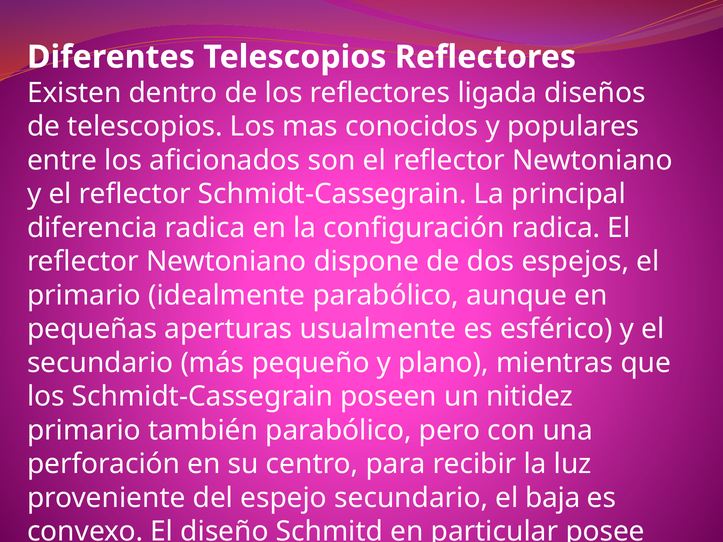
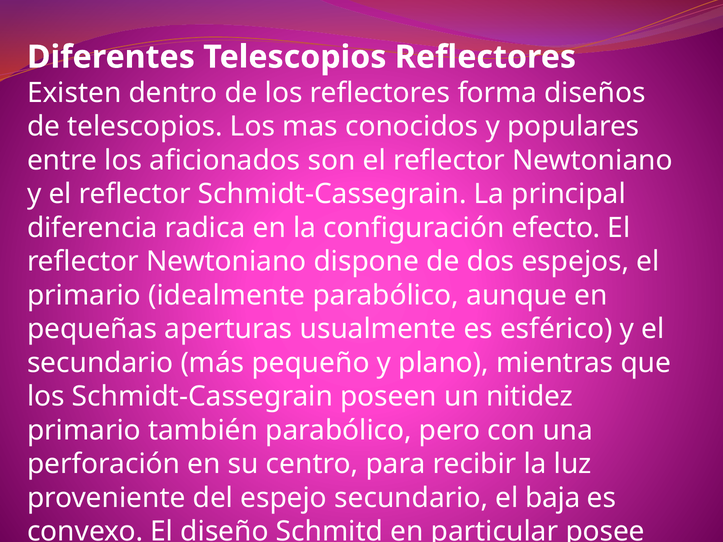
ligada: ligada -> forma
configuración radica: radica -> efecto
